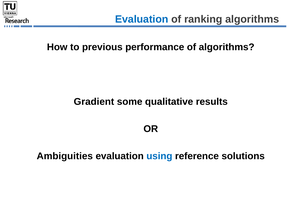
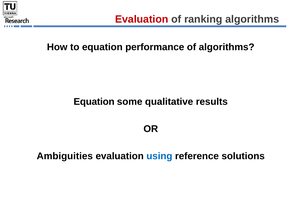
Evaluation at (142, 19) colour: blue -> red
to previous: previous -> equation
Gradient at (94, 102): Gradient -> Equation
